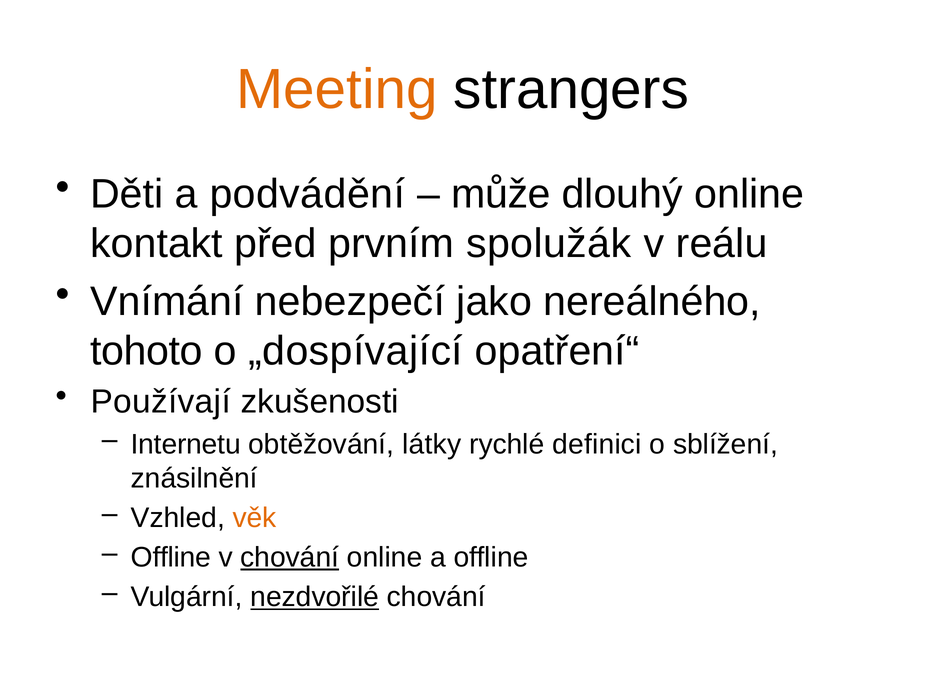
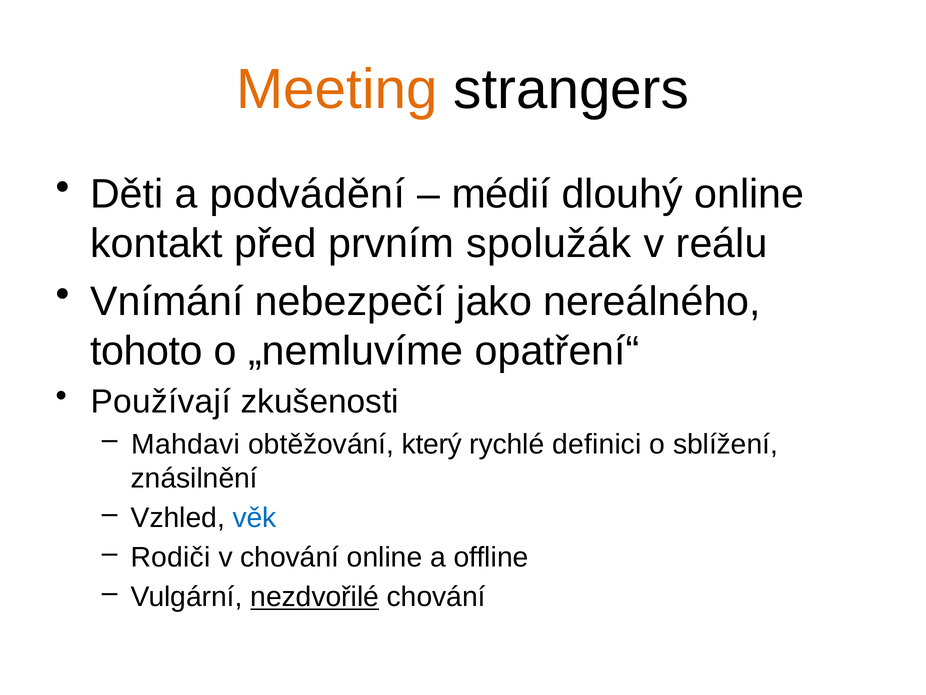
může: může -> médií
„dospívající: „dospívající -> „nemluvíme
Internetu: Internetu -> Mahdavi
látky: látky -> který
věk colour: orange -> blue
Offline at (171, 557): Offline -> Rodiči
chování at (290, 557) underline: present -> none
